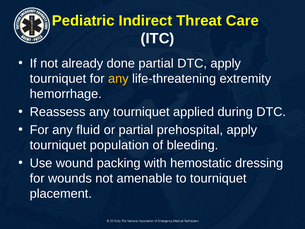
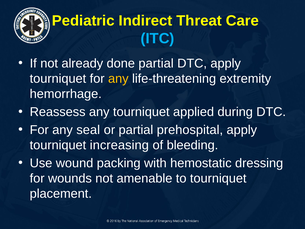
ITC colour: white -> light blue
fluid: fluid -> seal
population: population -> increasing
